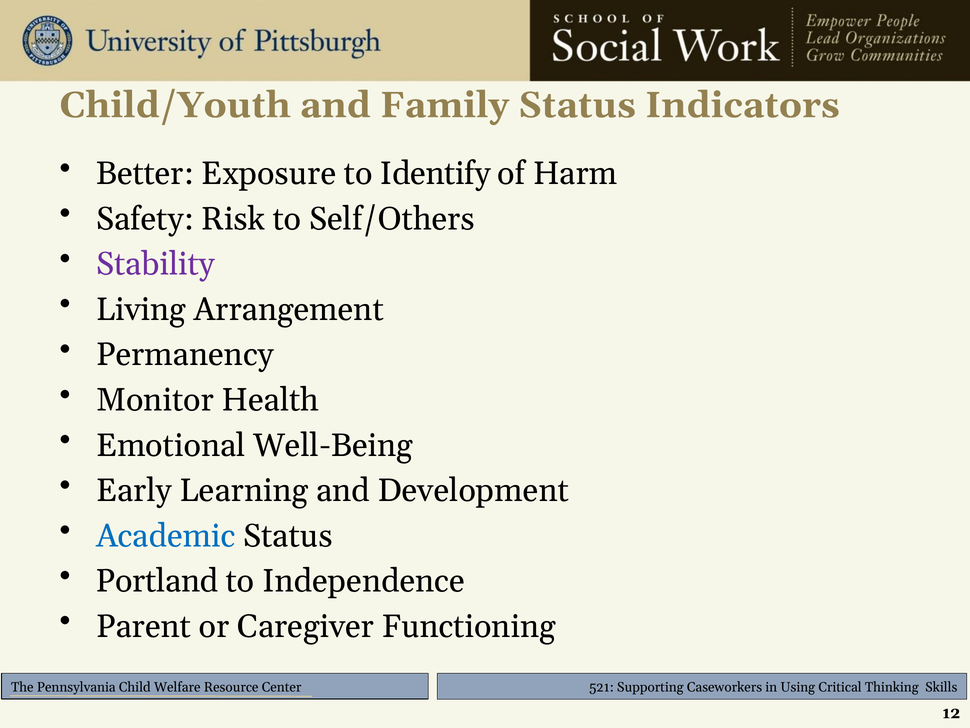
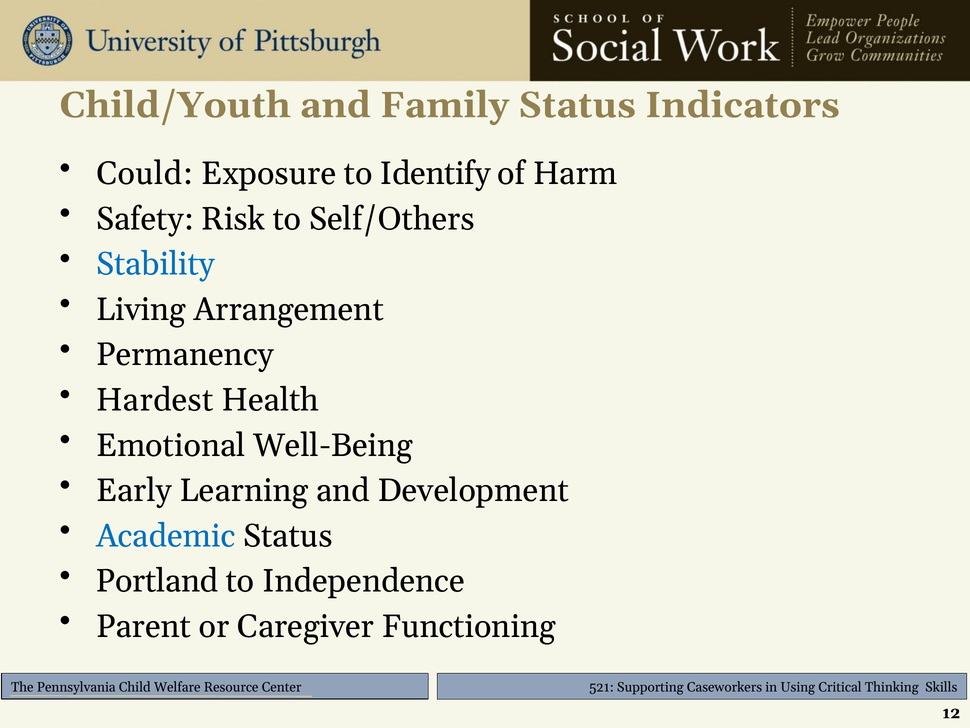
Better: Better -> Could
Stability colour: purple -> blue
Monitor: Monitor -> Hardest
